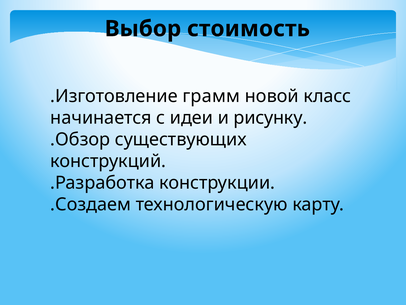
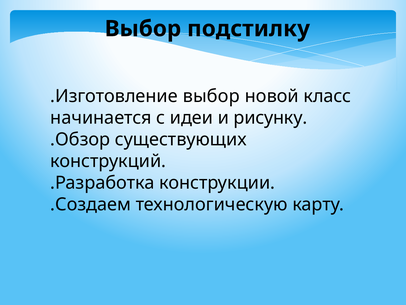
стоимость: стоимость -> подстилку
.Изготовление грамм: грамм -> выбор
